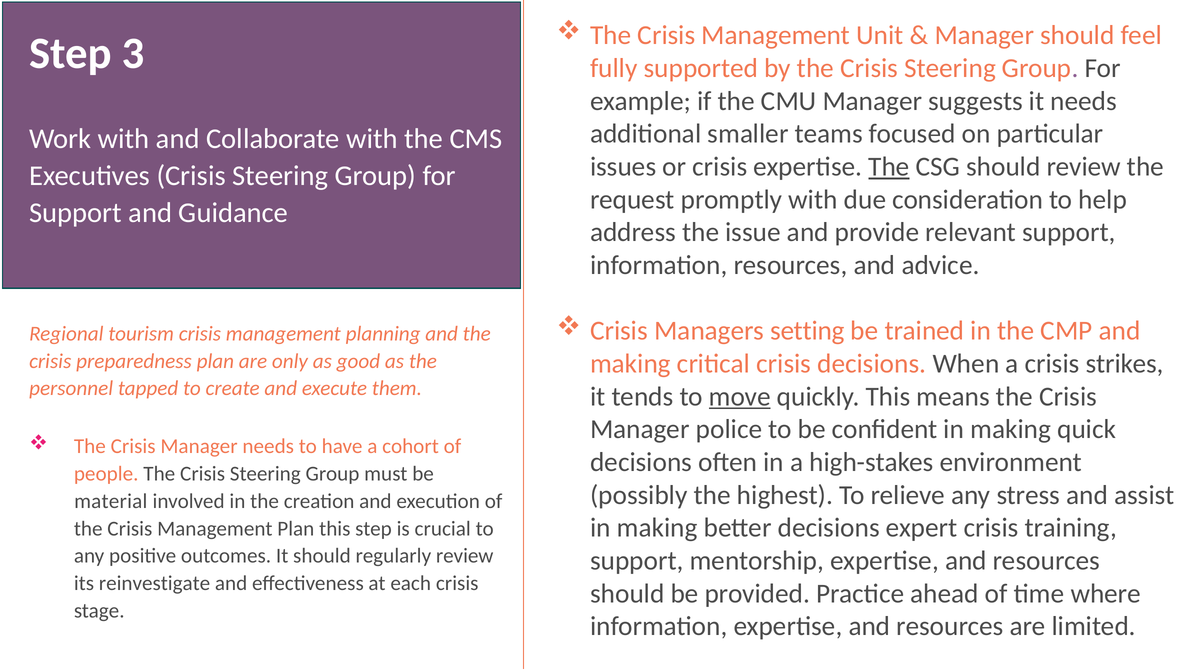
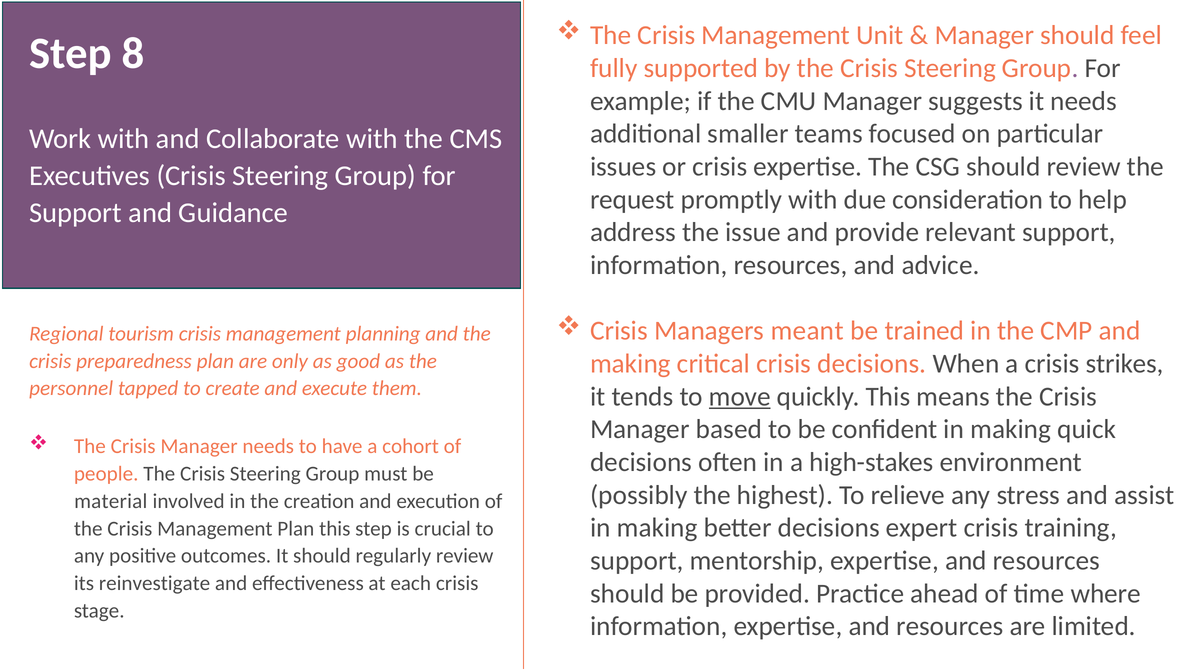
3: 3 -> 8
The at (889, 167) underline: present -> none
setting: setting -> meant
police: police -> based
